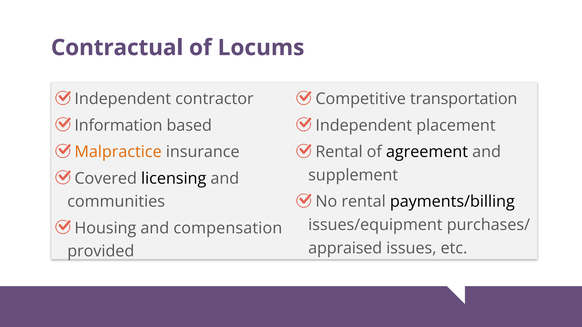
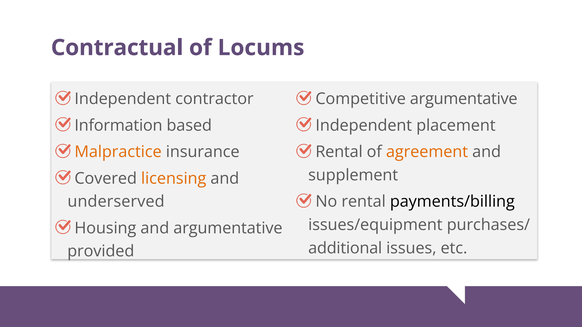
Competitive transportation: transportation -> argumentative
agreement colour: black -> orange
licensing colour: black -> orange
communities: communities -> underserved
and compensation: compensation -> argumentative
appraised: appraised -> additional
